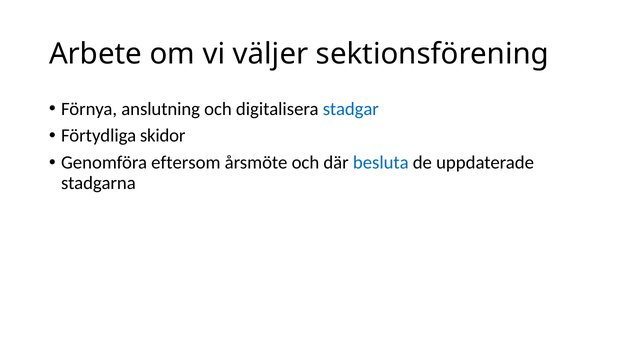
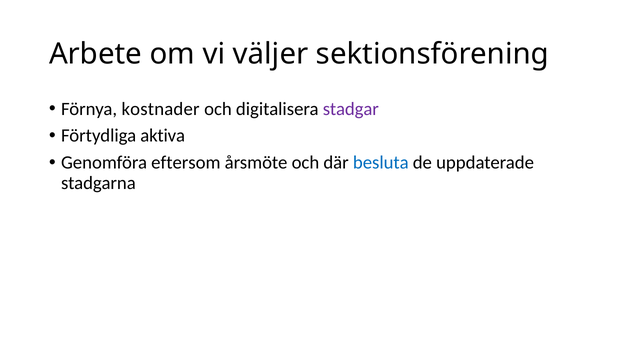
anslutning: anslutning -> kostnader
stadgar colour: blue -> purple
skidor: skidor -> aktiva
